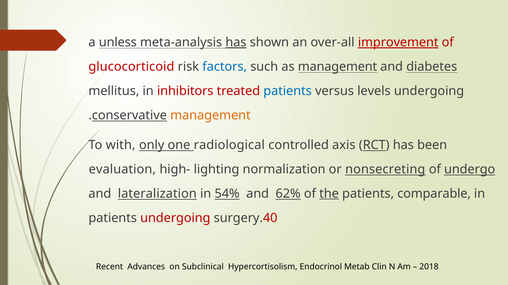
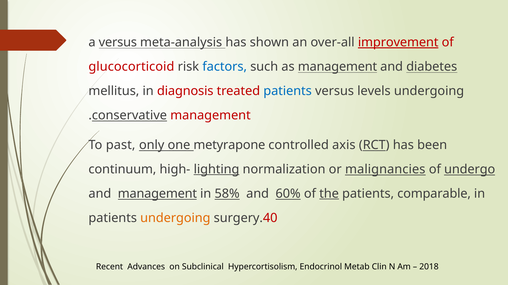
a unless: unless -> versus
has at (236, 43) underline: present -> none
inhibitors: inhibitors -> diagnosis
management at (210, 116) colour: orange -> red
with: with -> past
radiological: radiological -> metyrapone
evaluation: evaluation -> continuum
lighting underline: none -> present
nonsecreting: nonsecreting -> malignancies
and lateralization: lateralization -> management
54%: 54% -> 58%
62%: 62% -> 60%
undergoing at (175, 218) colour: red -> orange
